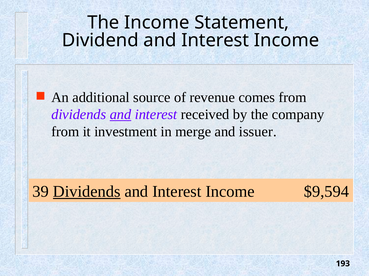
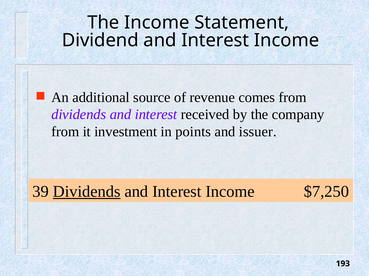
and at (121, 115) underline: present -> none
merge: merge -> points
$9,594: $9,594 -> $7,250
